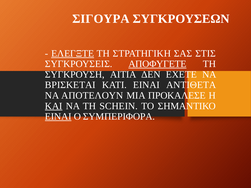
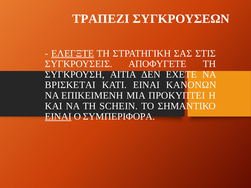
ΣΙΓΟΥΡΑ: ΣΙΓΟΥΡΑ -> ΤΡΑΠΕΖΙ
ΑΠΟΦΥΓΕΤΕ underline: present -> none
ΑΝΤΙΘΕΤΑ: ΑΝΤΙΘΕΤΑ -> ΚΑΝΟΝΩΝ
ΑΠΟΤΕΛΟΥΝ: ΑΠΟΤΕΛΟΥΝ -> ΕΠΙΚΕΙΜΕΝΗ
ΠΡΟΚΑΛΕΣΕ: ΠΡΟΚΑΛΕΣΕ -> ΠΡΟΚΥΠΤΕΙ
ΚΑΙ underline: present -> none
